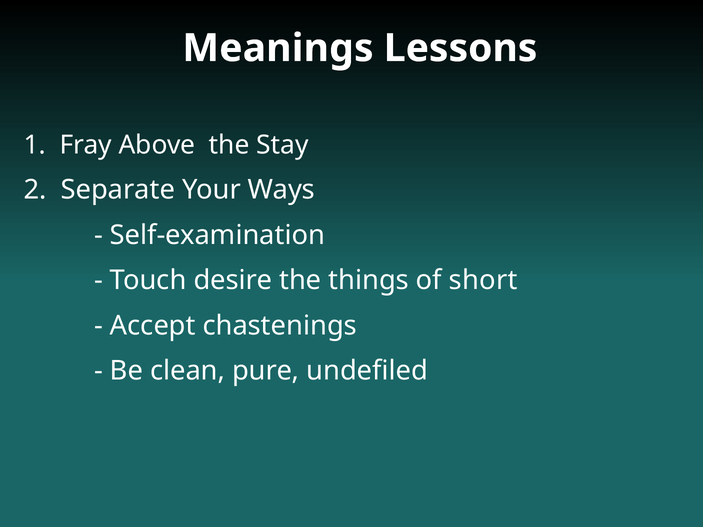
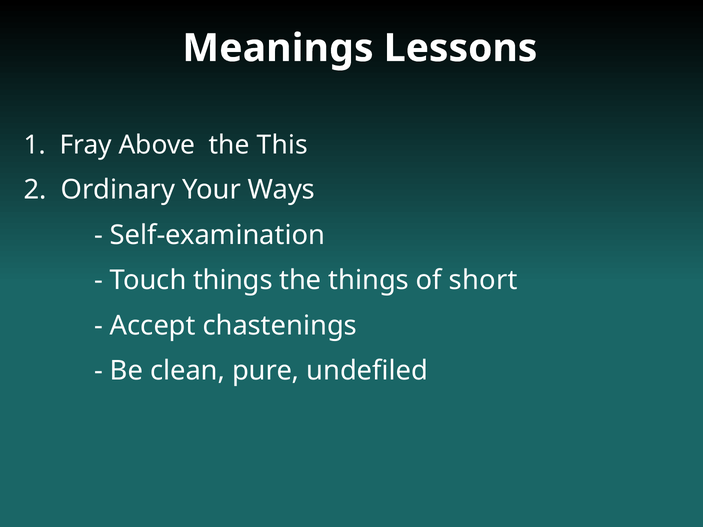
Stay: Stay -> This
Separate: Separate -> Ordinary
Touch desire: desire -> things
